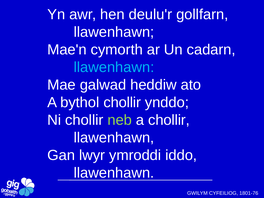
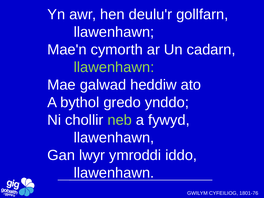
llawenhawn at (114, 67) colour: light blue -> light green
bythol chollir: chollir -> gredo
a chollir: chollir -> fywyd
